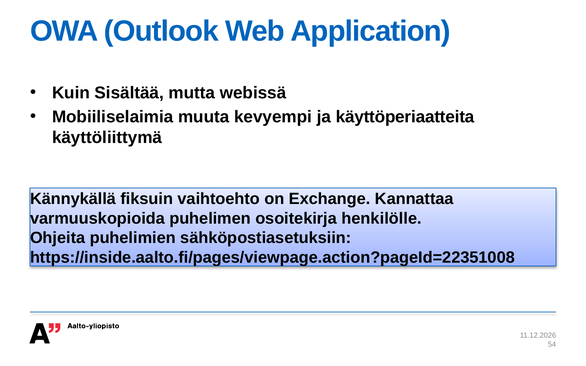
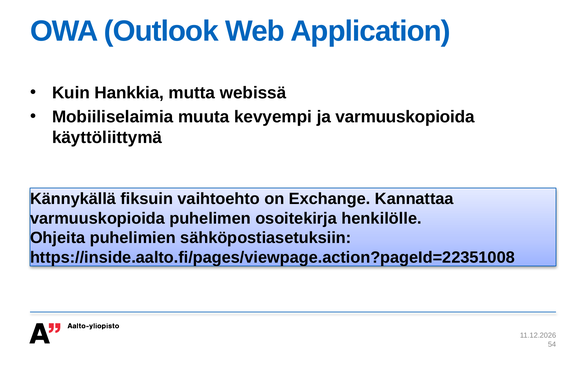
Sisältää: Sisältää -> Hankkia
ja käyttöperiaatteita: käyttöperiaatteita -> varmuuskopioida
